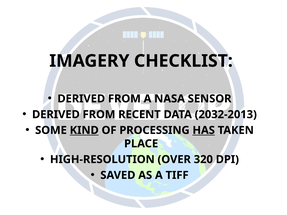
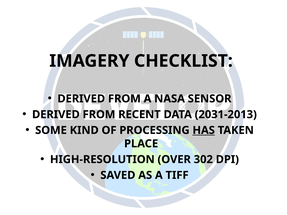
2032-2013: 2032-2013 -> 2031-2013
KIND underline: present -> none
320: 320 -> 302
